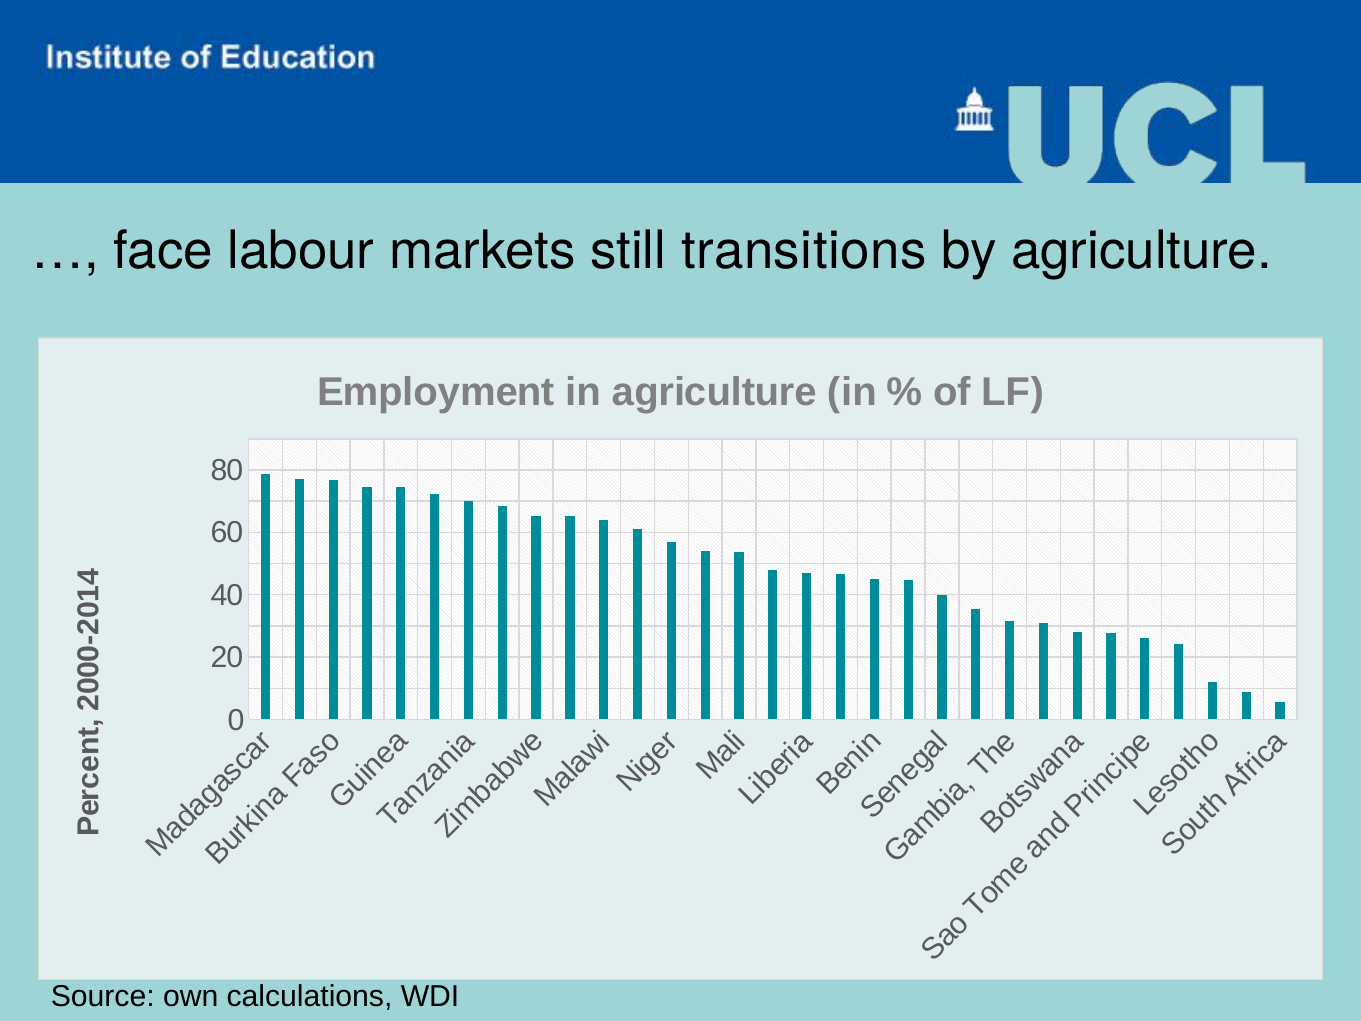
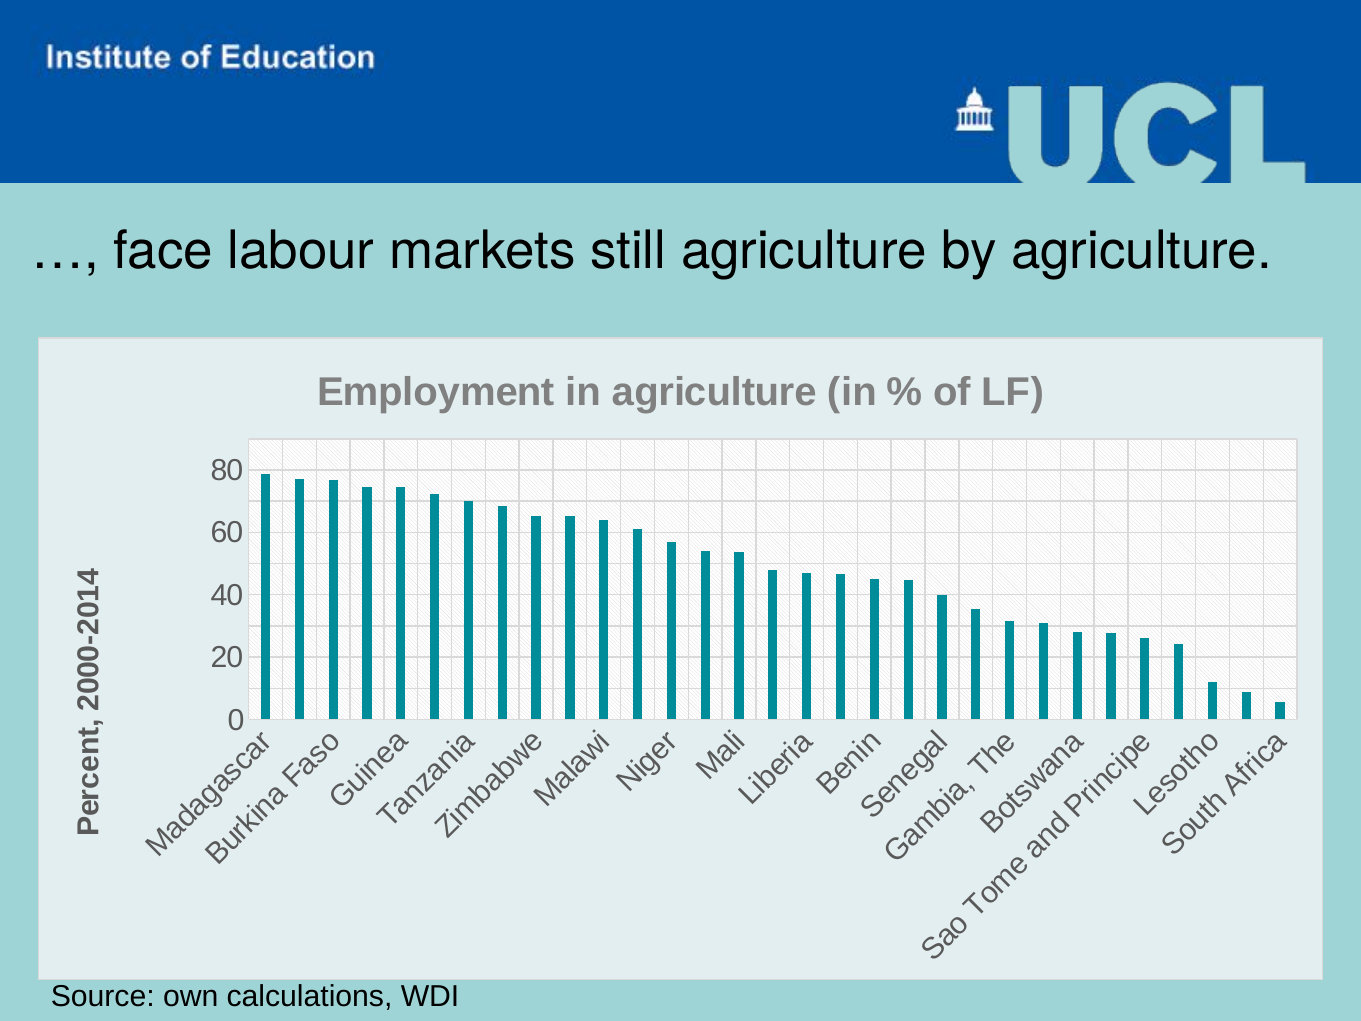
still transitions: transitions -> agriculture
